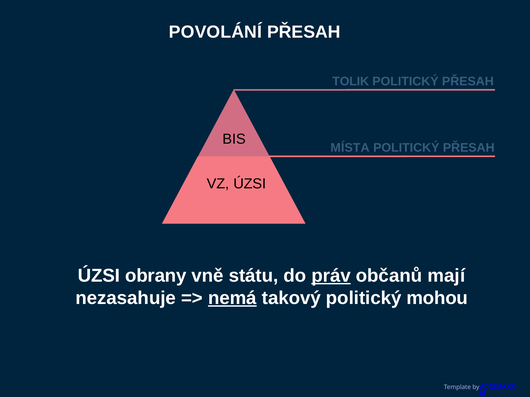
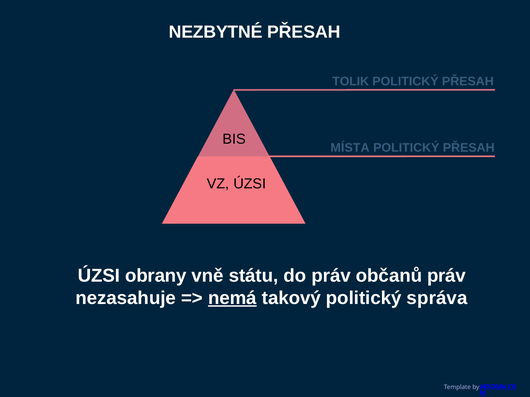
POVOLÁNÍ: POVOLÁNÍ -> NEZBYTNÉ
práv at (331, 276) underline: present -> none
občanů mají: mají -> práv
mohou: mohou -> správa
